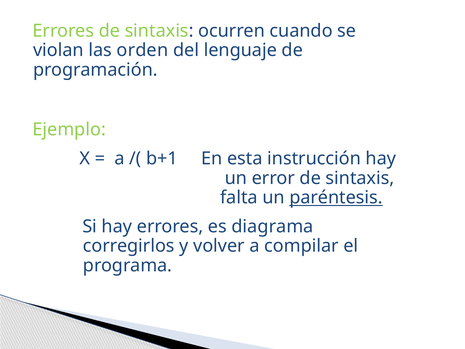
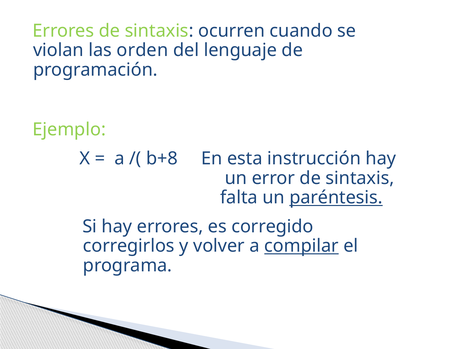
b+1: b+1 -> b+8
diagrama: diagrama -> corregido
compilar underline: none -> present
